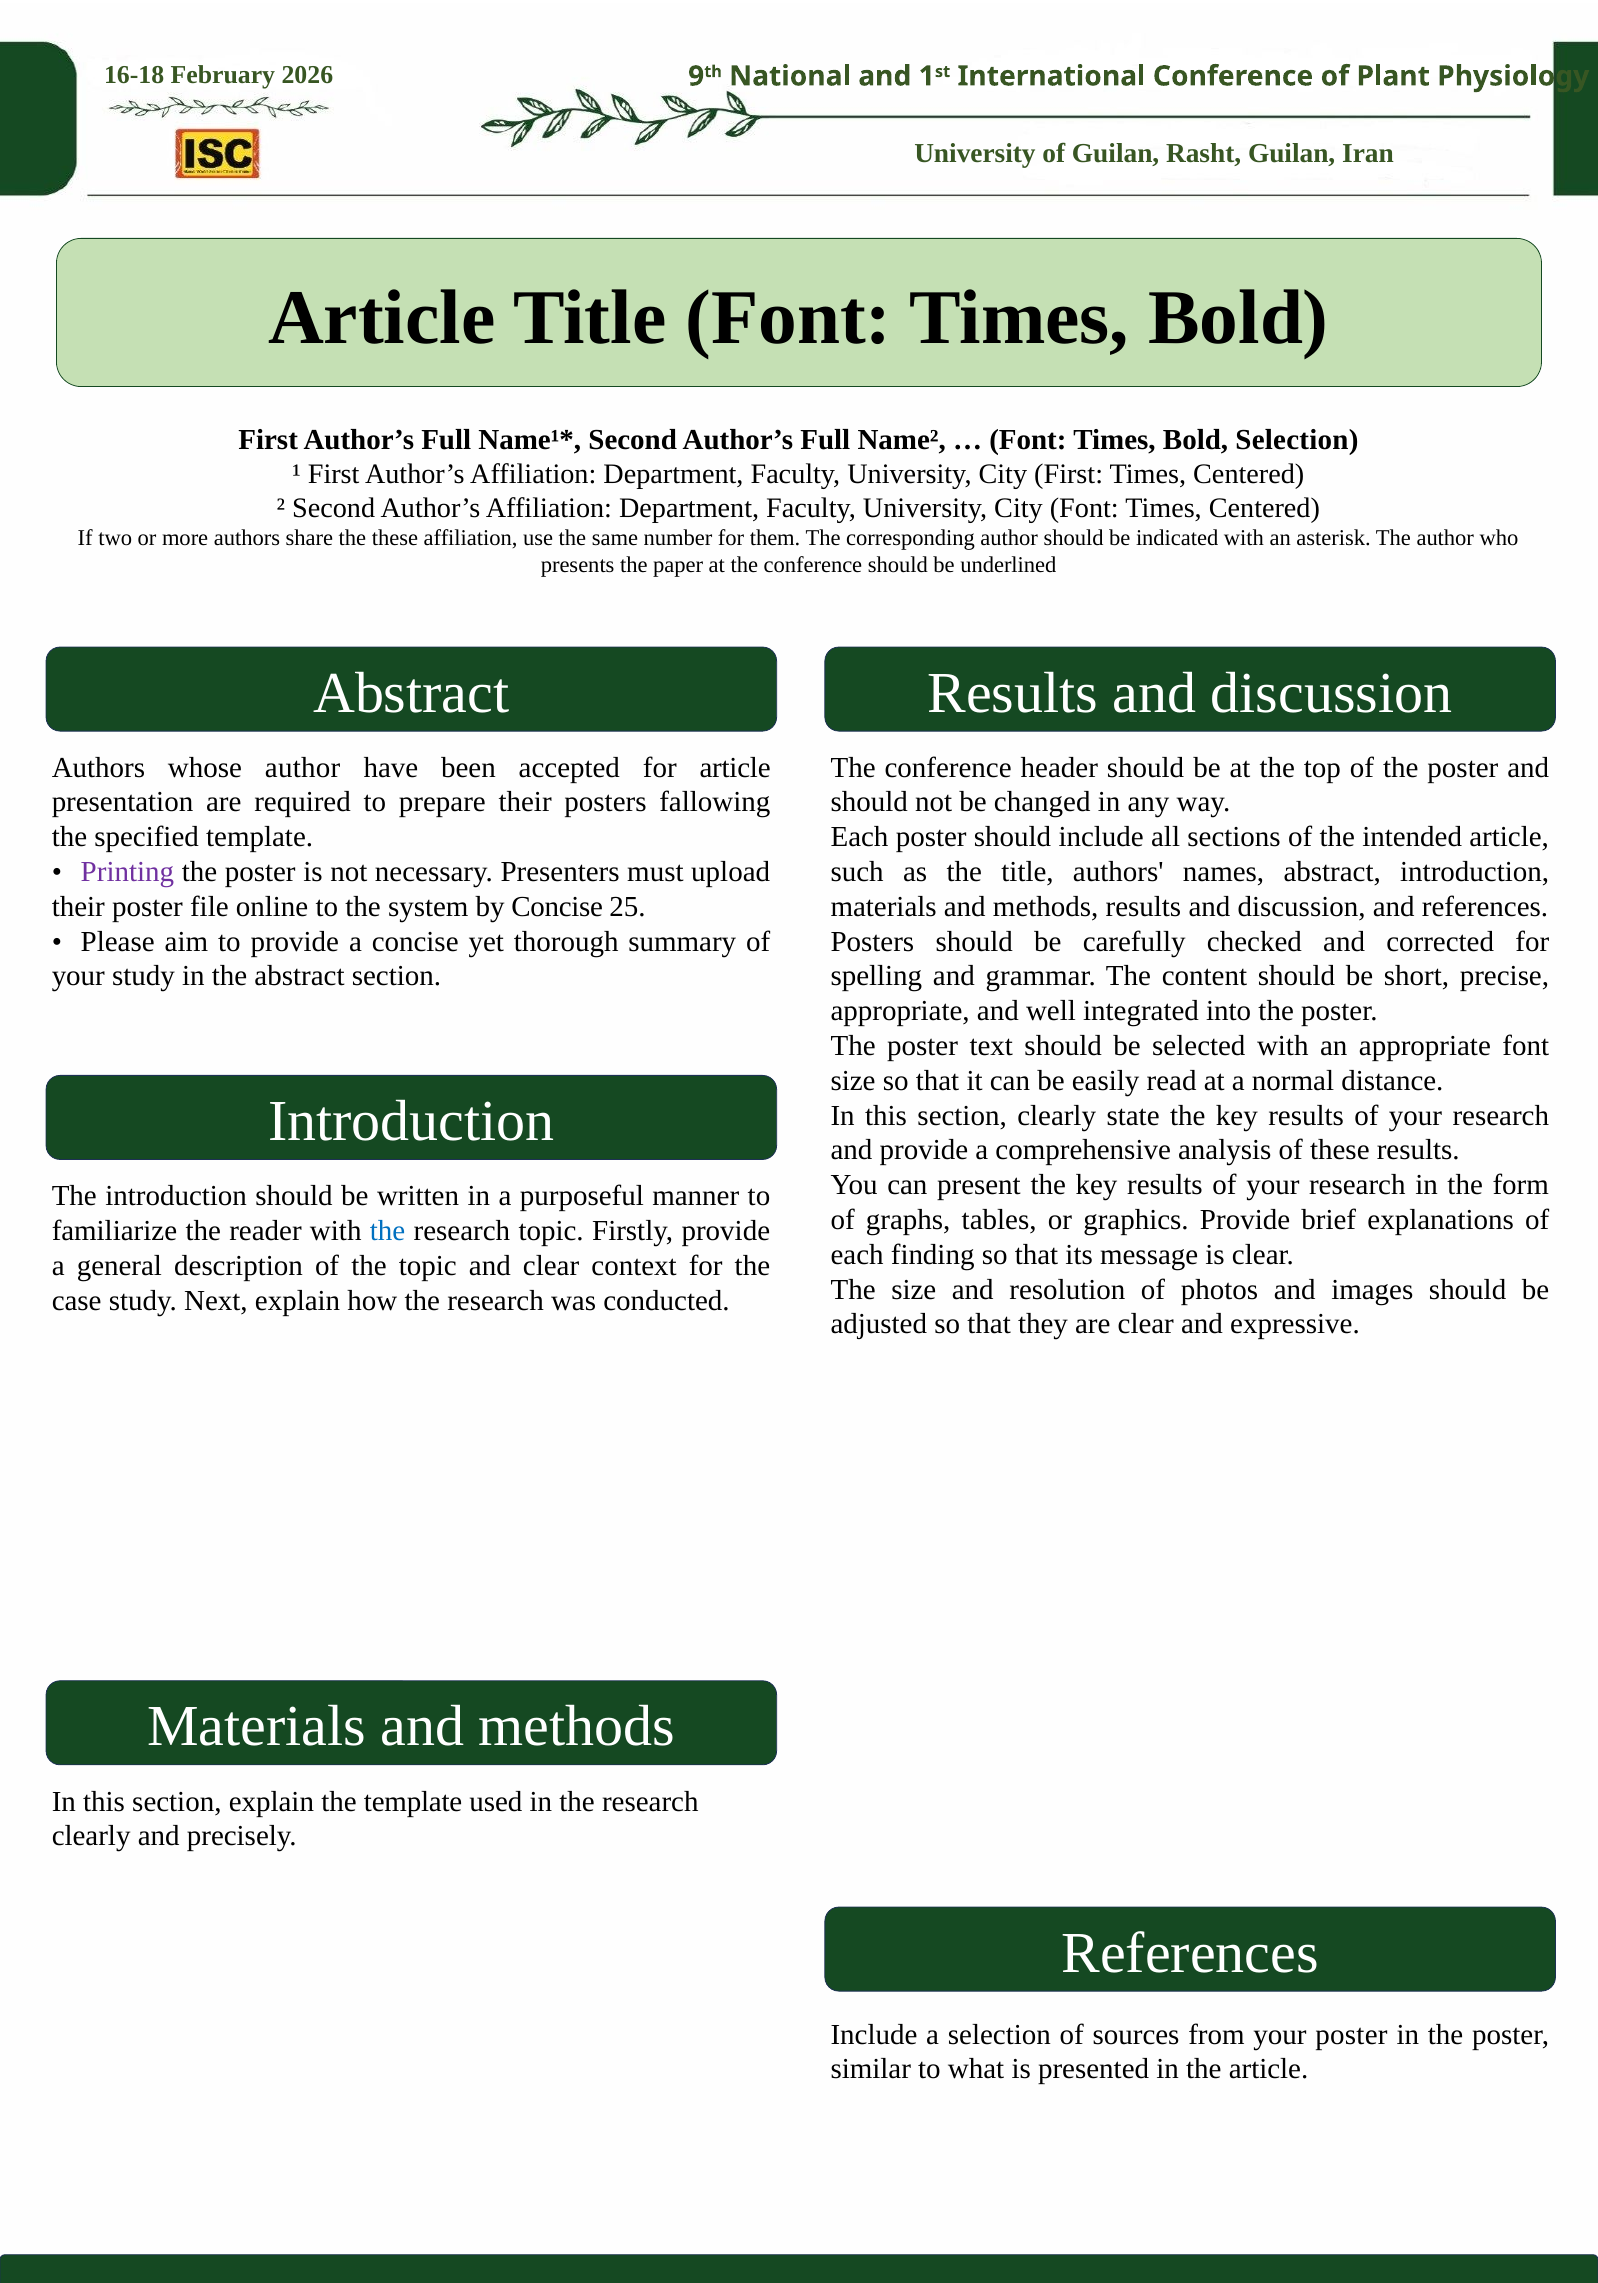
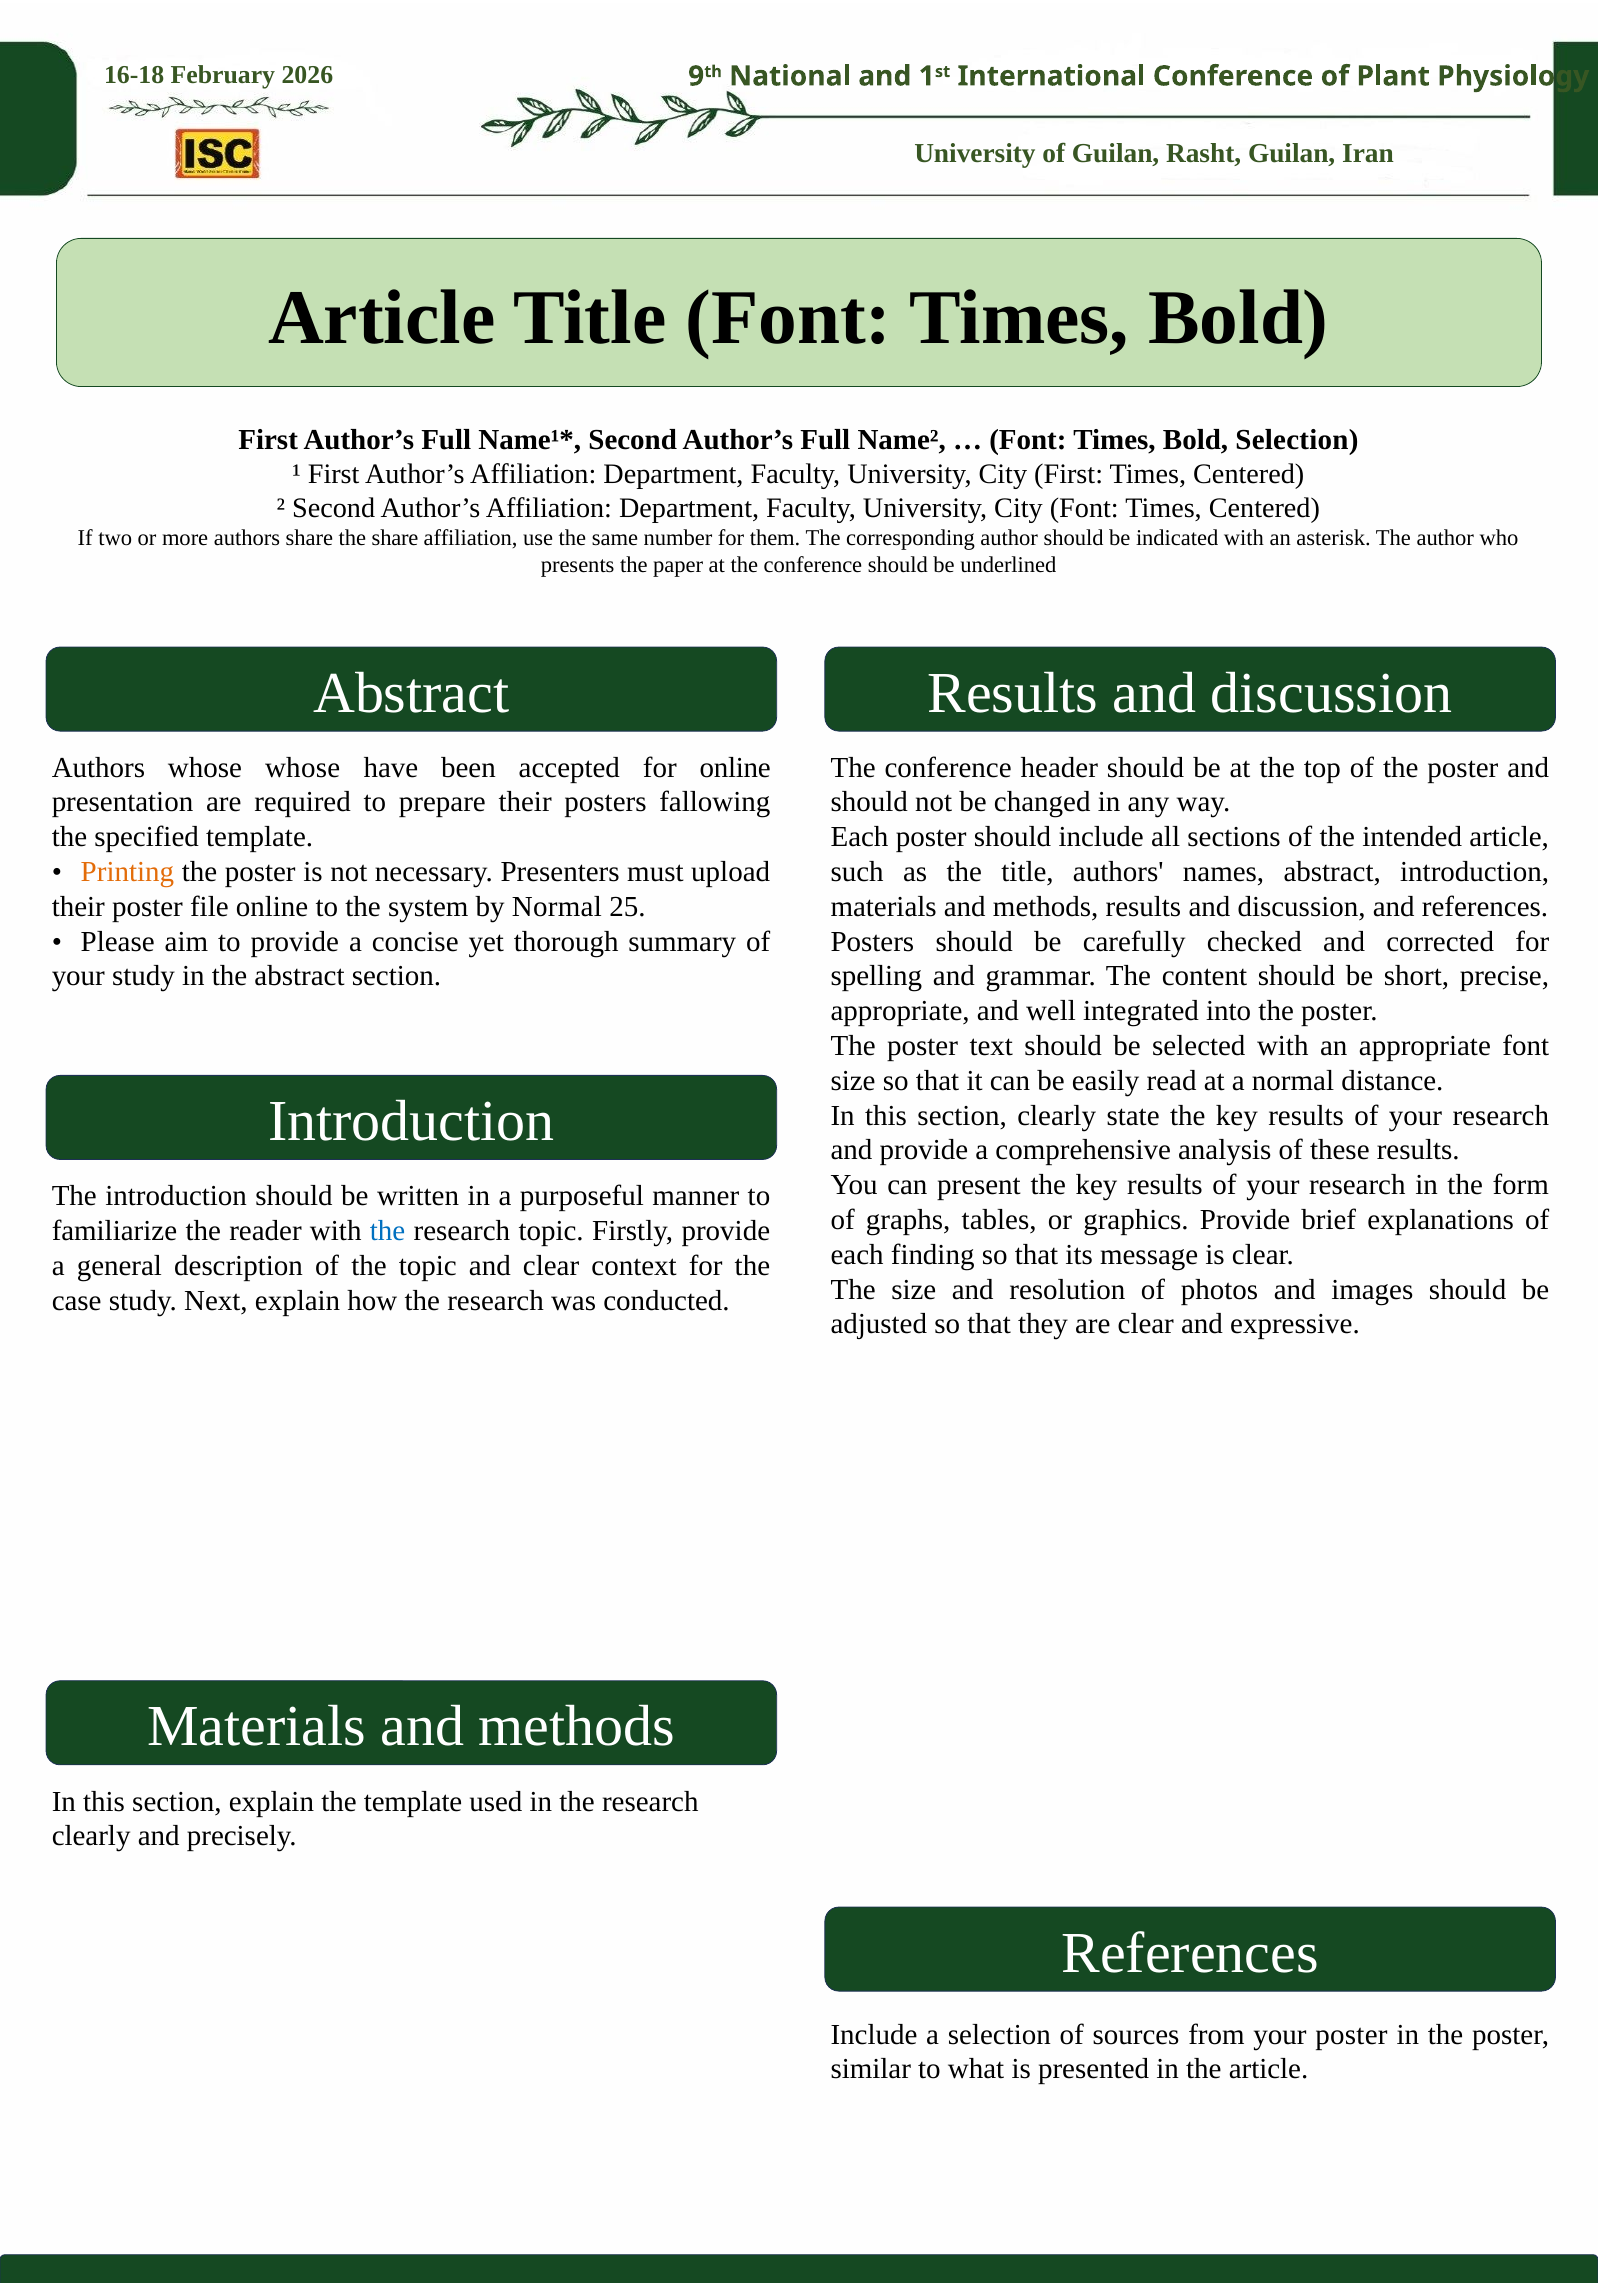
the these: these -> share
whose author: author -> whose
for article: article -> online
Printing colour: purple -> orange
by Concise: Concise -> Normal
